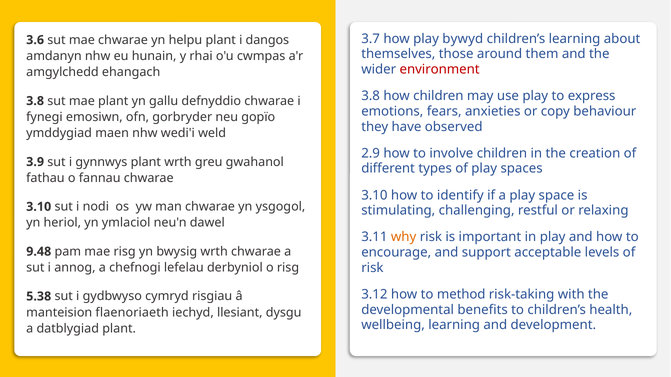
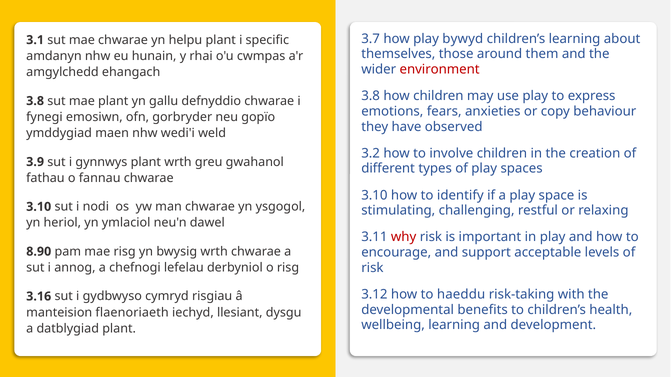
3.6: 3.6 -> 3.1
dangos: dangos -> specific
2.9: 2.9 -> 3.2
why colour: orange -> red
9.48: 9.48 -> 8.90
method: method -> haeddu
5.38: 5.38 -> 3.16
